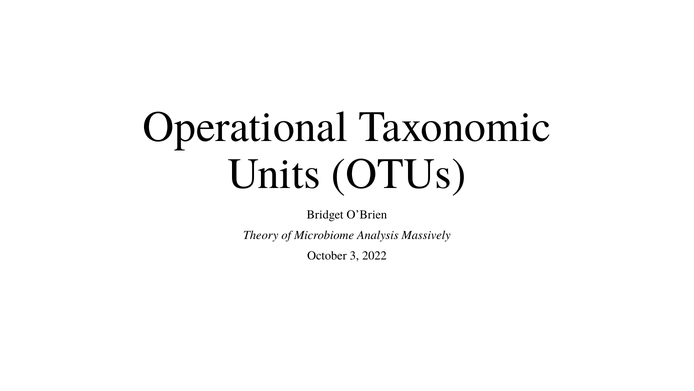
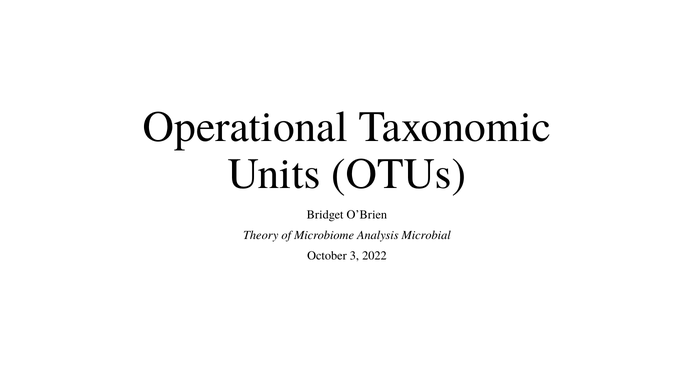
Massively: Massively -> Microbial
